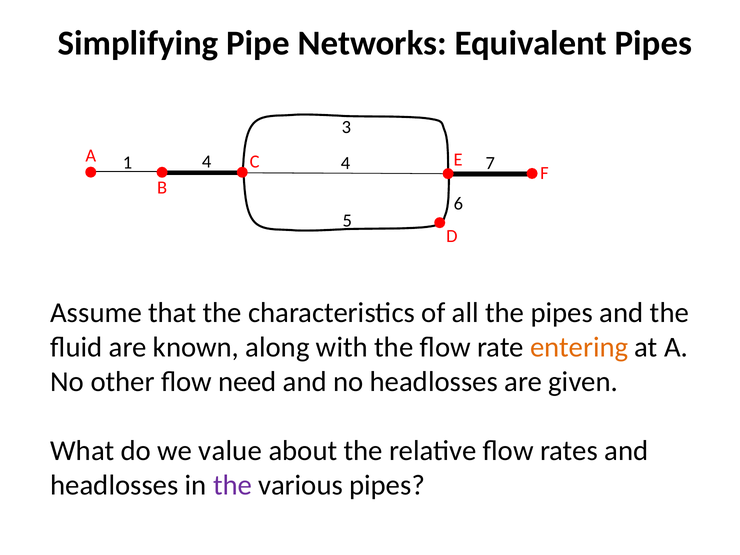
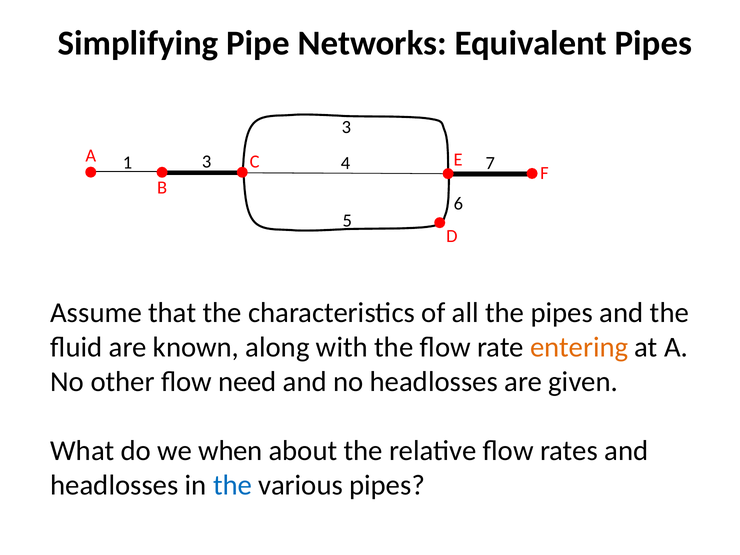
1 4: 4 -> 3
value: value -> when
the at (232, 485) colour: purple -> blue
